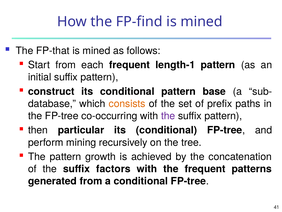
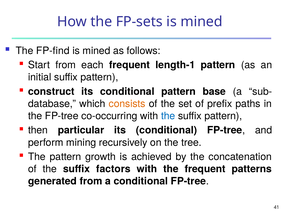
FP-find: FP-find -> FP-sets
FP-that: FP-that -> FP-find
the at (168, 116) colour: purple -> blue
